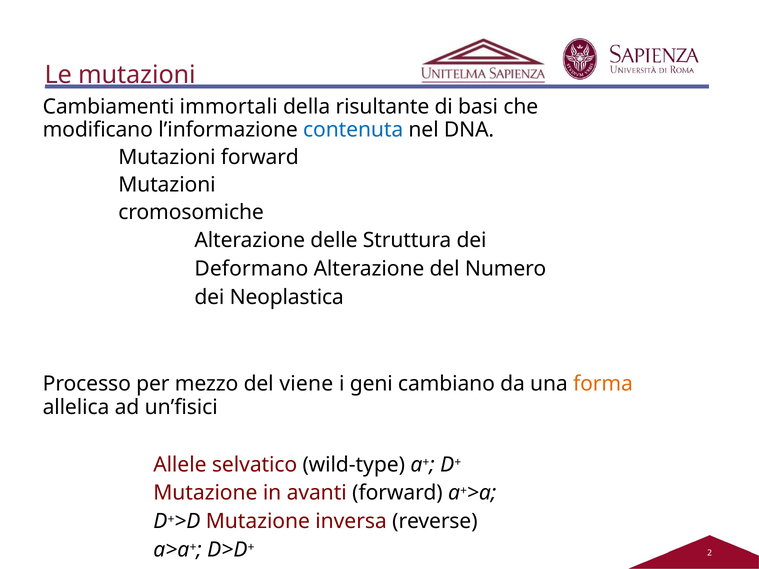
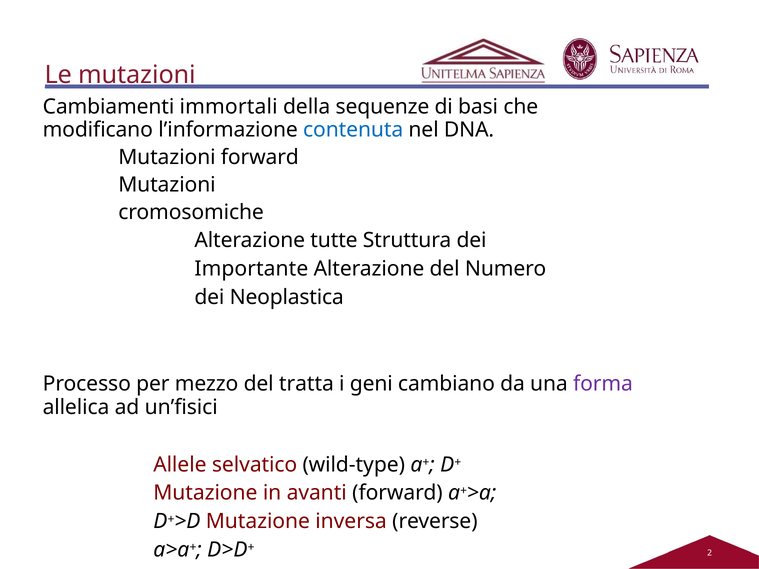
risultante: risultante -> sequenze
delle: delle -> tutte
Deformano: Deformano -> Importante
viene: viene -> tratta
forma colour: orange -> purple
